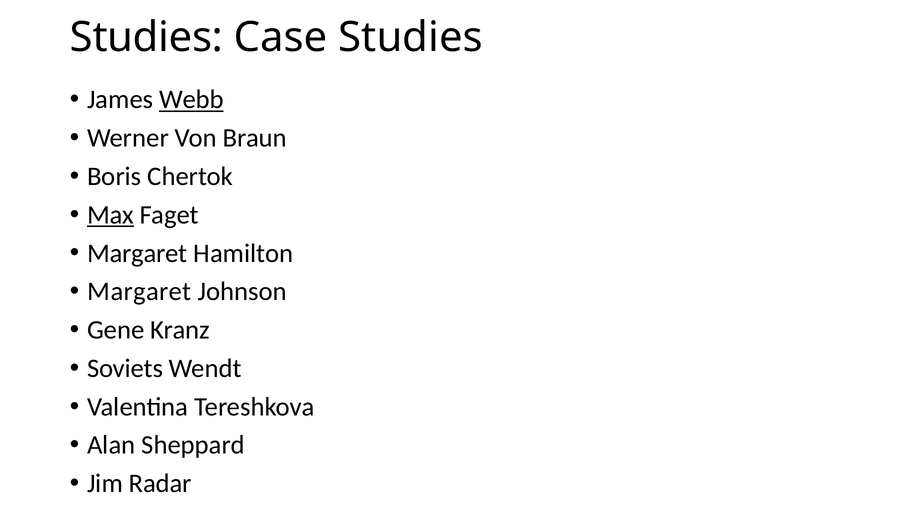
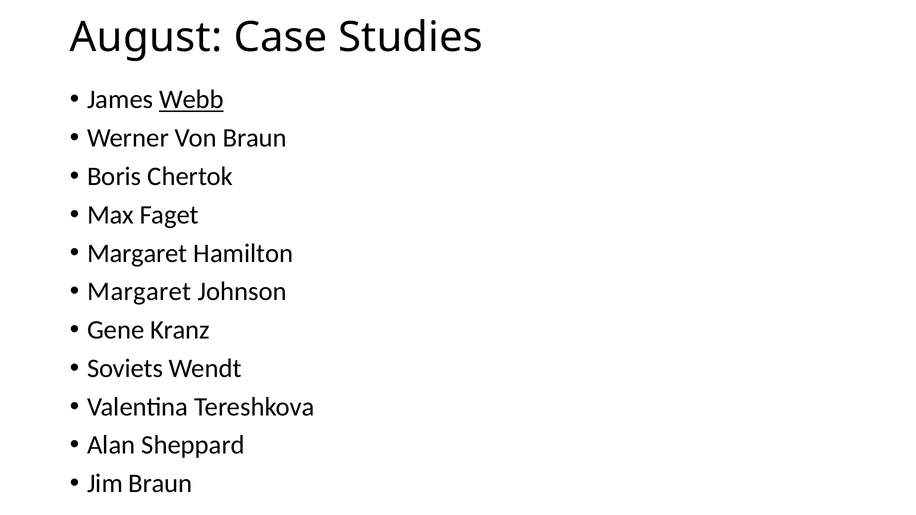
Studies at (146, 38): Studies -> August
Max underline: present -> none
Jim Radar: Radar -> Braun
